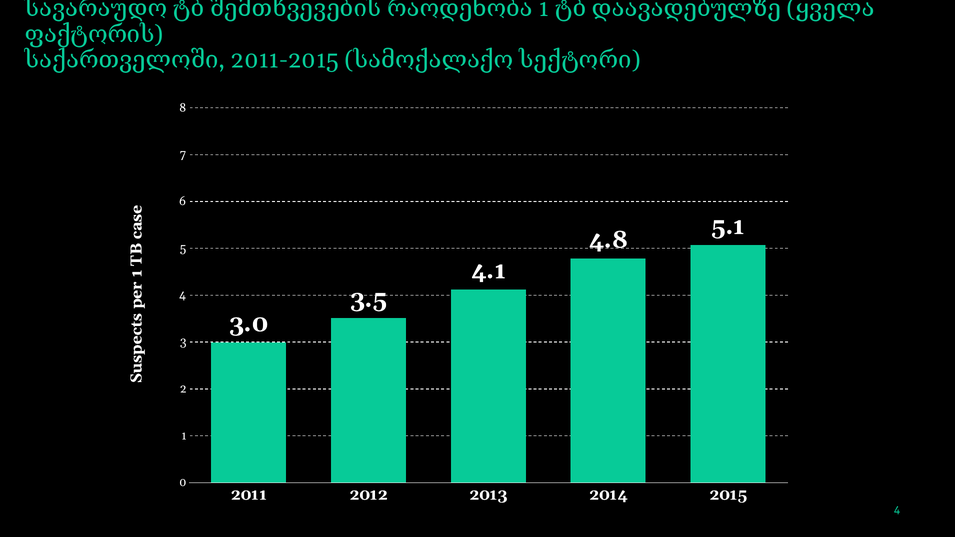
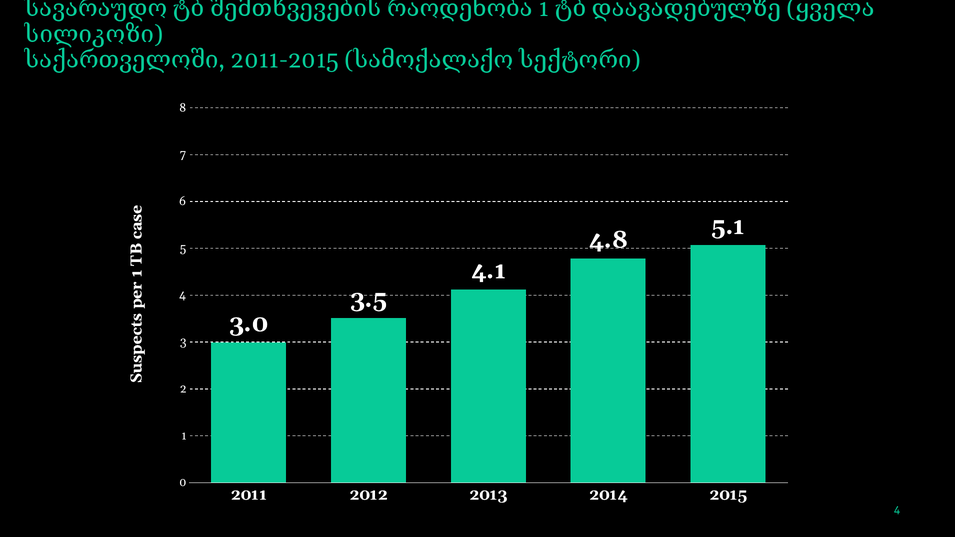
ფაქტორის: ფაქტორის -> სილიკოზი
